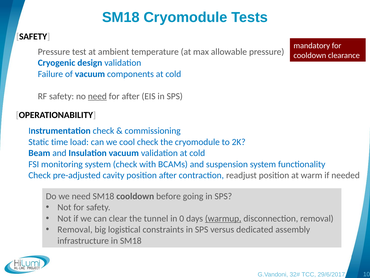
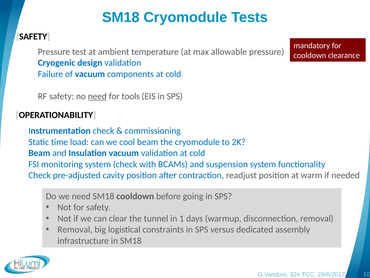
for after: after -> tools
cool check: check -> beam
0: 0 -> 1
warmup underline: present -> none
